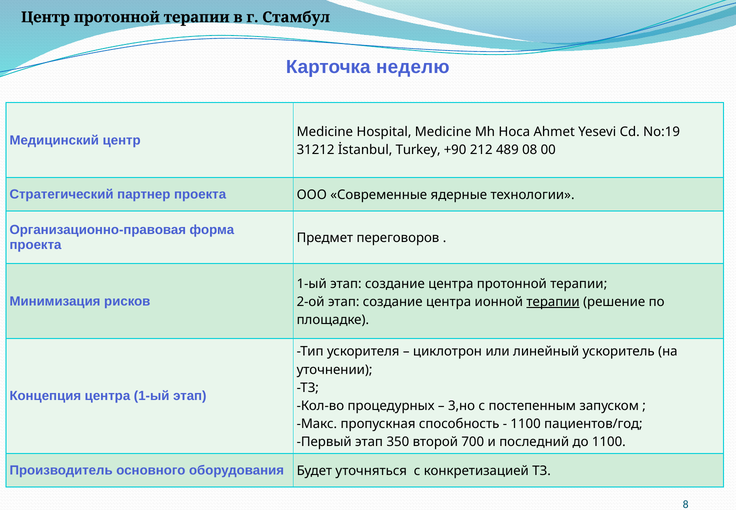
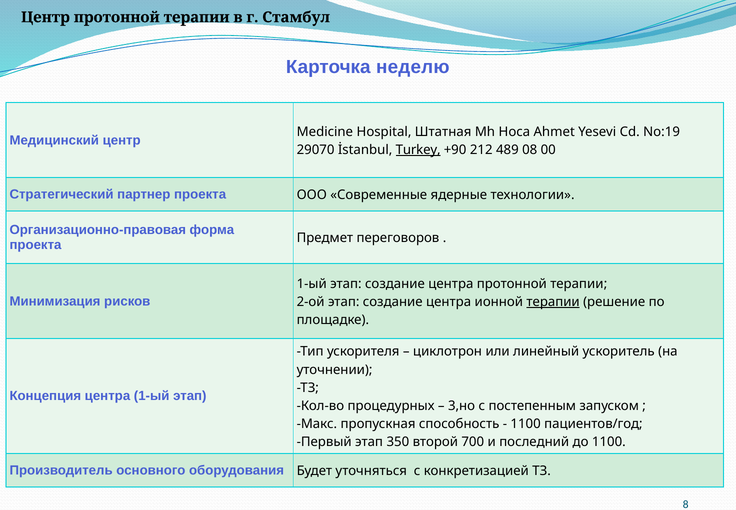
Hospital Medicine: Medicine -> Штатная
31212: 31212 -> 29070
Turkey underline: none -> present
